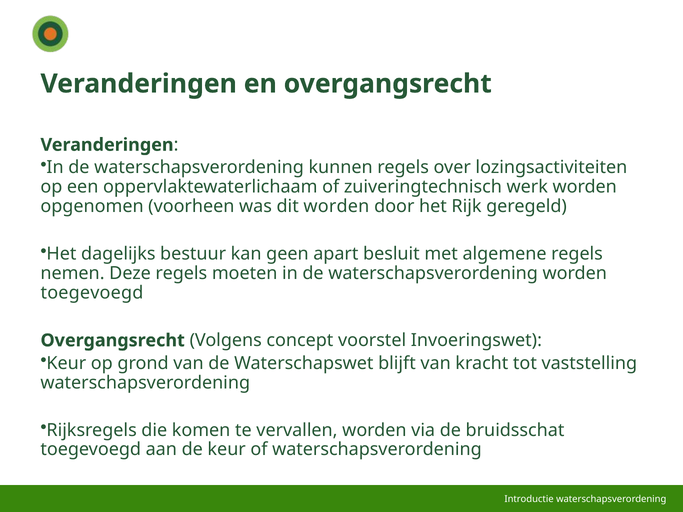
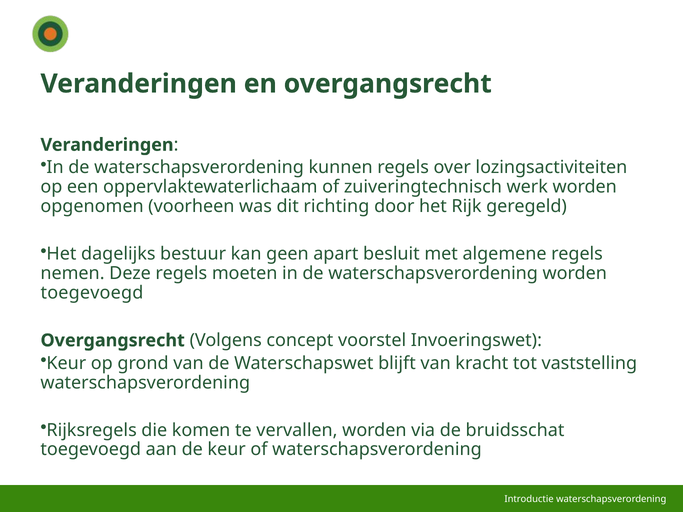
dit worden: worden -> richting
